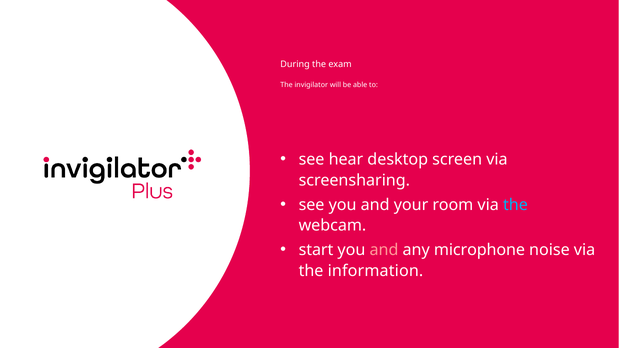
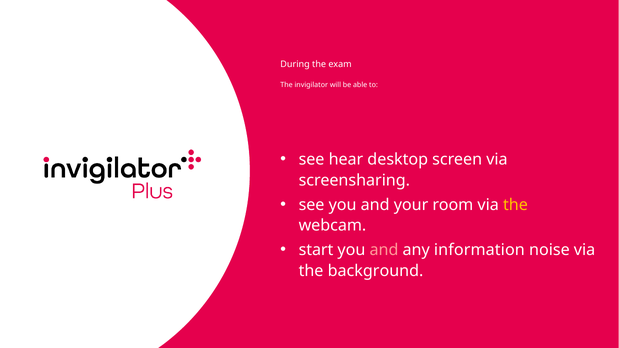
the at (515, 205) colour: light blue -> yellow
microphone: microphone -> information
information: information -> background
